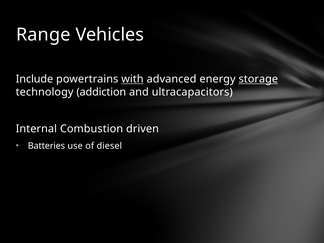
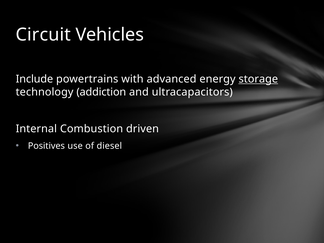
Range: Range -> Circuit
with underline: present -> none
Batteries: Batteries -> Positives
